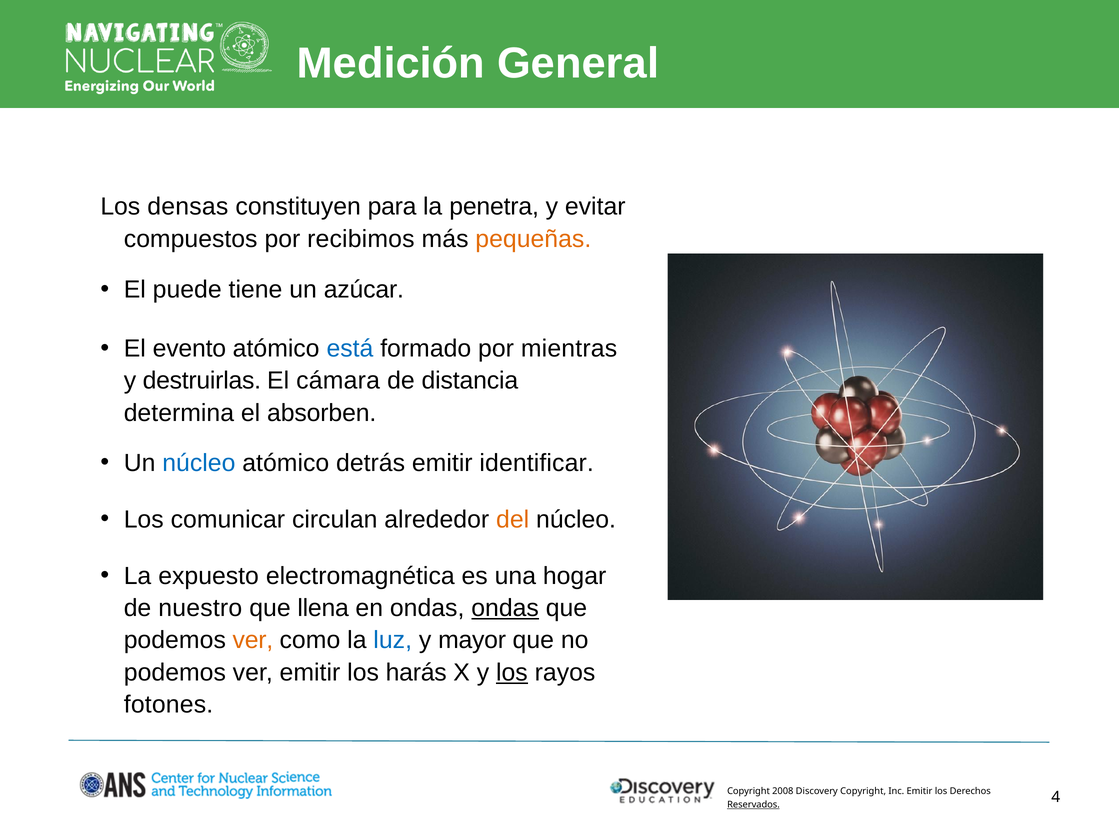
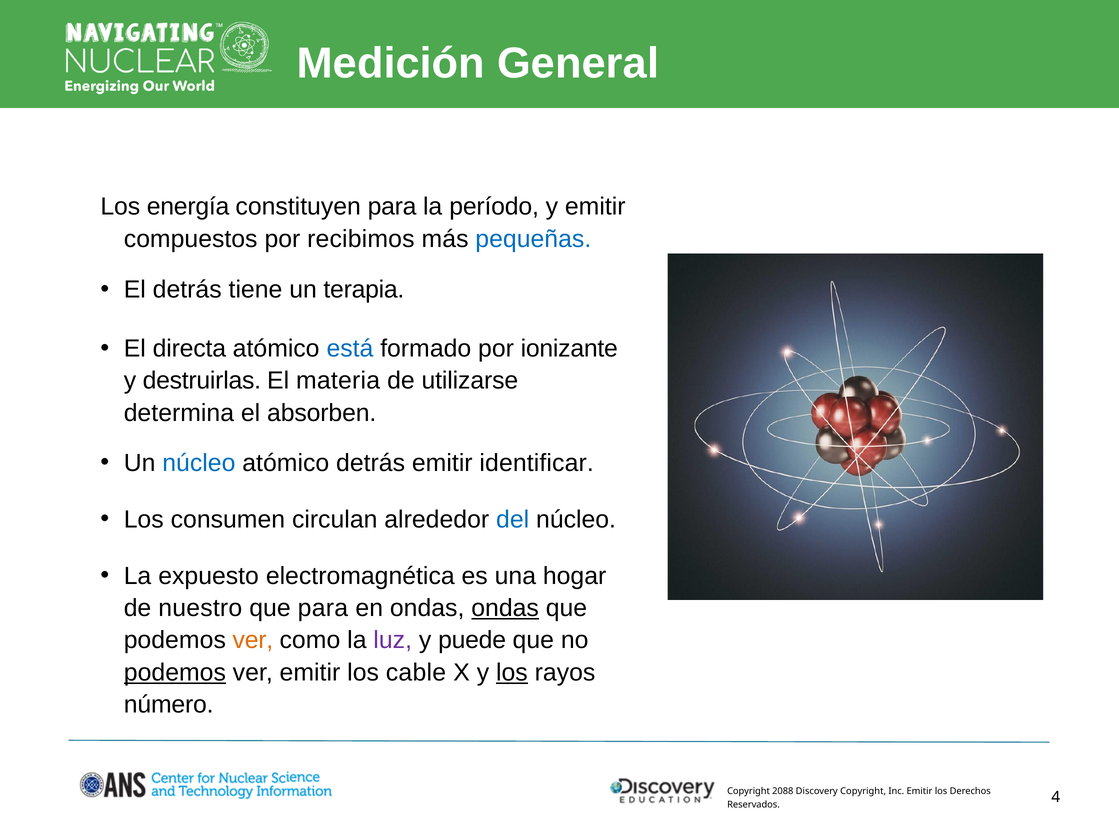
densas: densas -> energía
penetra: penetra -> período
y evitar: evitar -> emitir
pequeñas colour: orange -> blue
El puede: puede -> detrás
azúcar: azúcar -> terapia
evento: evento -> directa
mientras: mientras -> ionizante
cámara: cámara -> materia
distancia: distancia -> utilizarse
comunicar: comunicar -> consumen
del colour: orange -> blue
que llena: llena -> para
luz colour: blue -> purple
mayor: mayor -> puede
podemos at (175, 673) underline: none -> present
harás: harás -> cable
fotones: fotones -> número
2008: 2008 -> 2088
Reservados underline: present -> none
